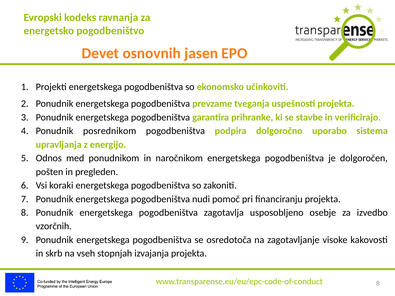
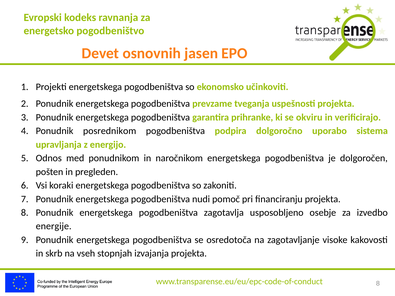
stavbe: stavbe -> okviru
vzorčnih: vzorčnih -> energije
